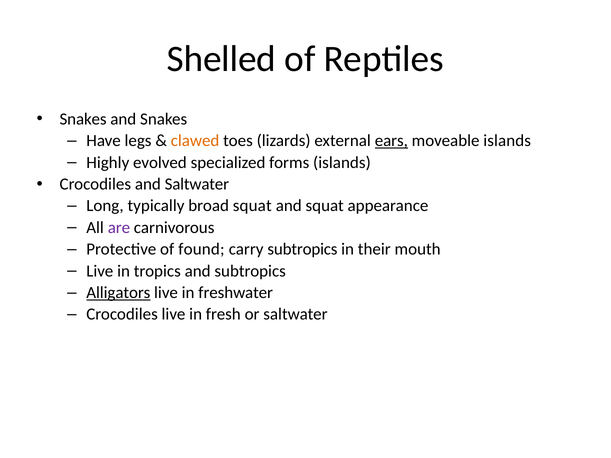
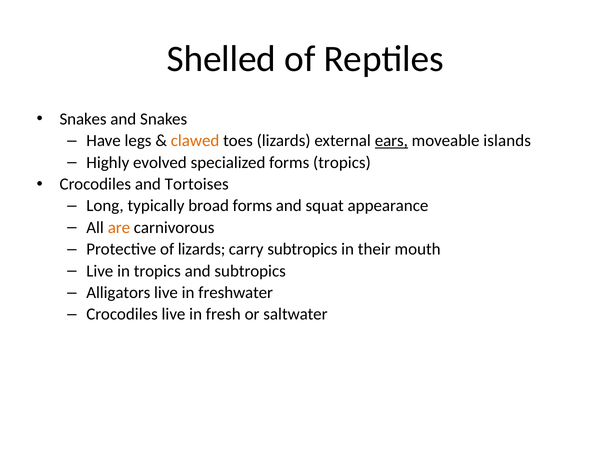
forms islands: islands -> tropics
and Saltwater: Saltwater -> Tortoises
broad squat: squat -> forms
are colour: purple -> orange
of found: found -> lizards
Alligators underline: present -> none
